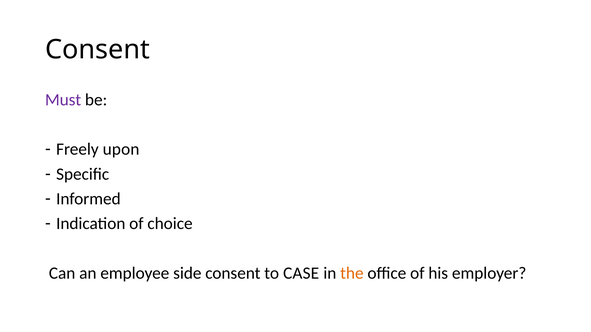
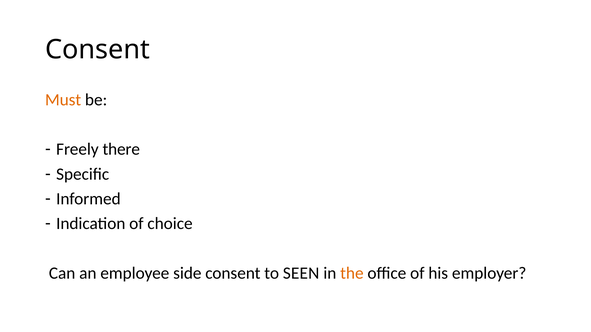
Must colour: purple -> orange
upon: upon -> there
CASE: CASE -> SEEN
